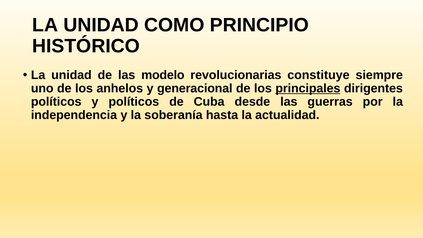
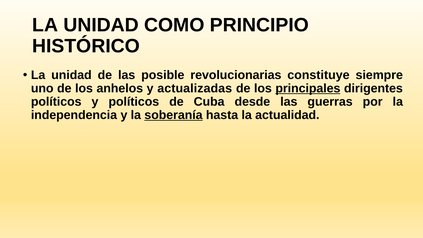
modelo: modelo -> posible
generacional: generacional -> actualizadas
soberanía underline: none -> present
